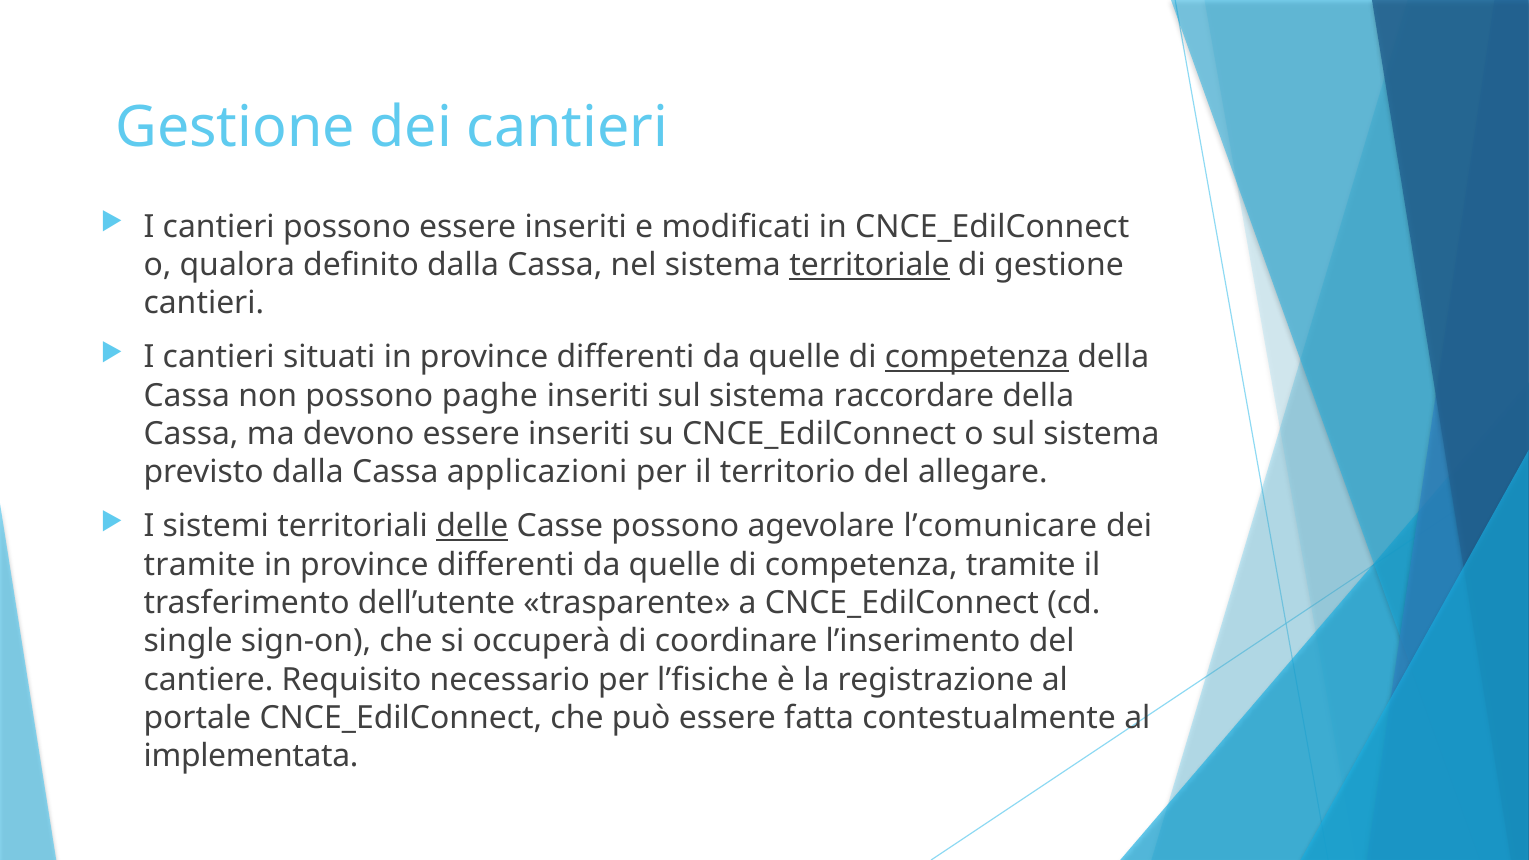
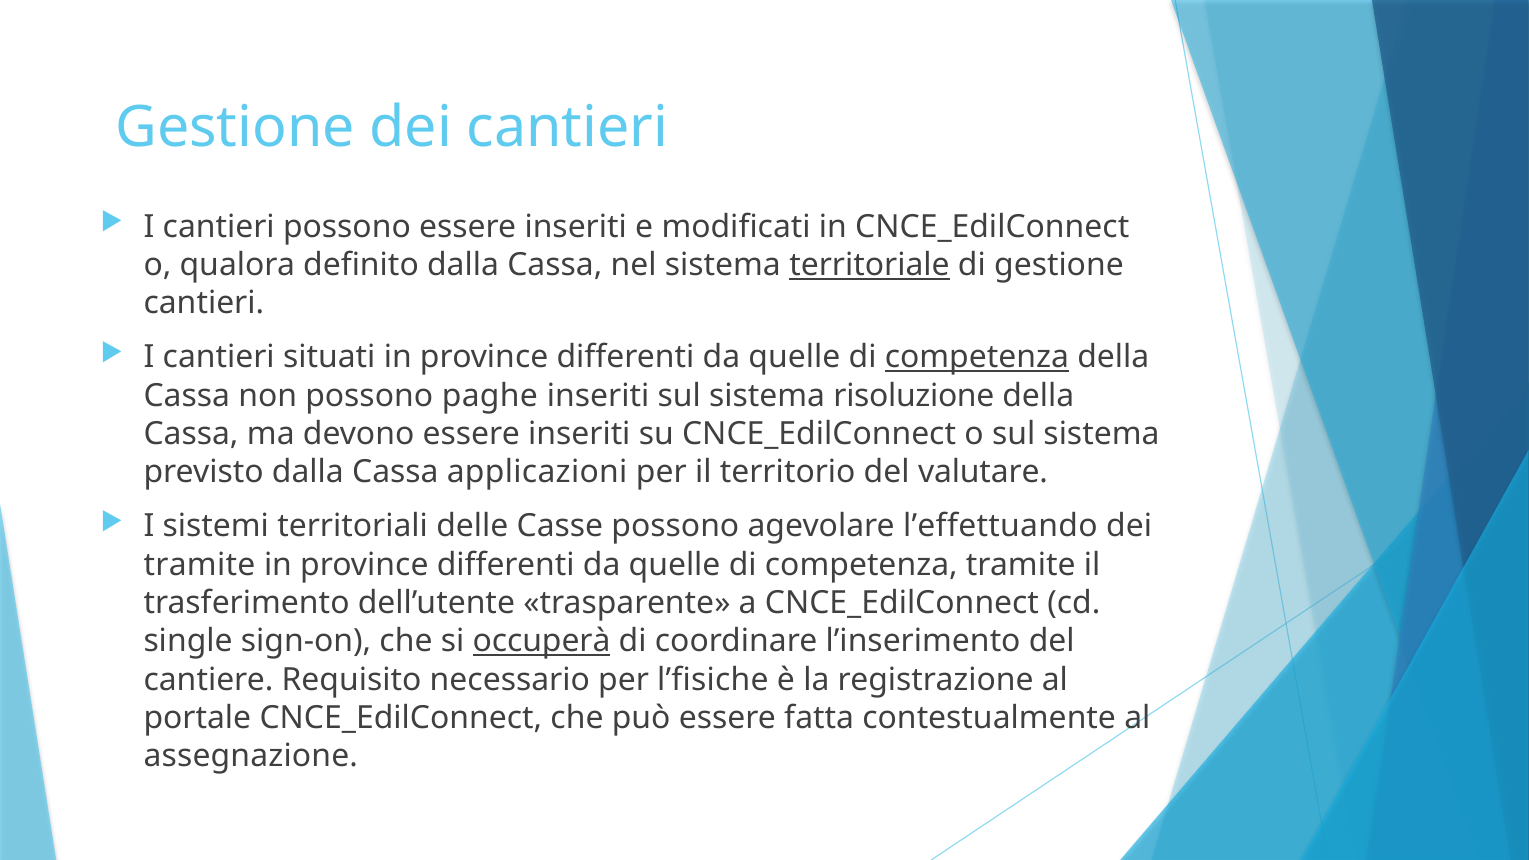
raccordare: raccordare -> risoluzione
allegare: allegare -> valutare
delle underline: present -> none
l’comunicare: l’comunicare -> l’effettuando
occuperà underline: none -> present
implementata: implementata -> assegnazione
